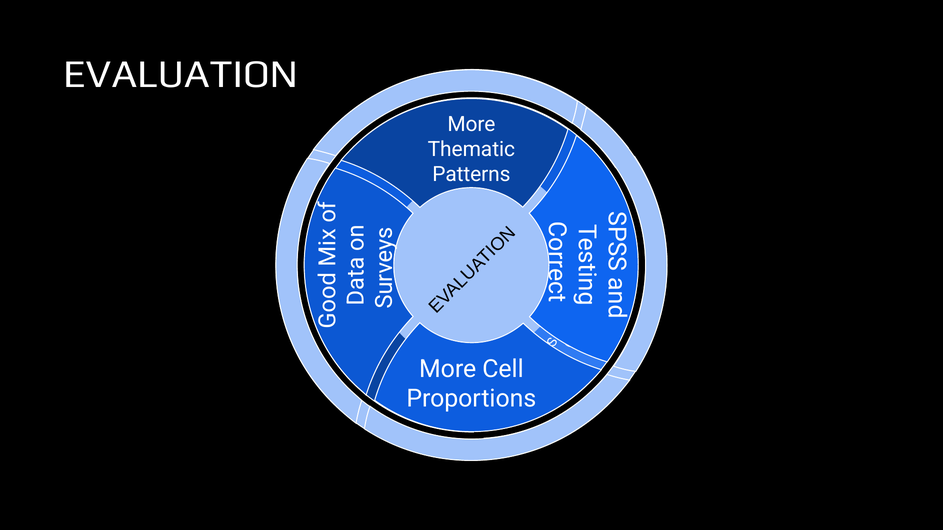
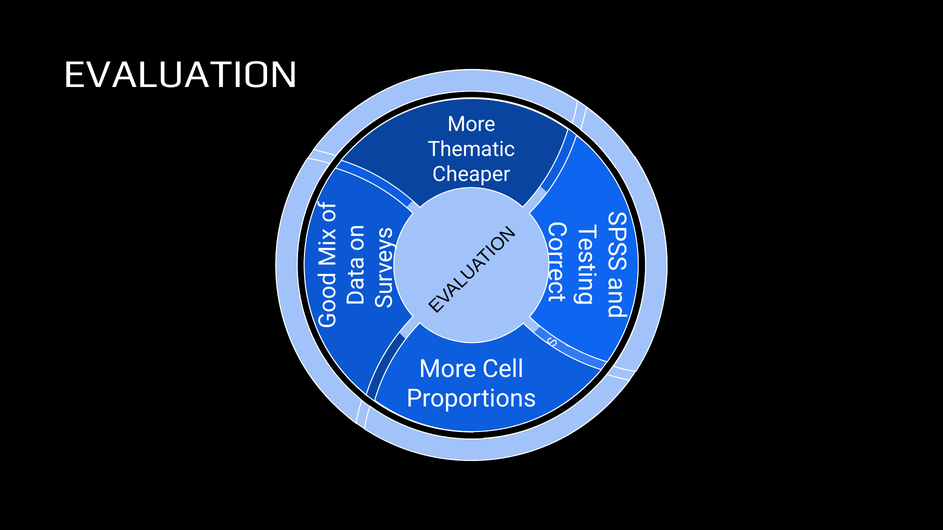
Patterns: Patterns -> Cheaper
